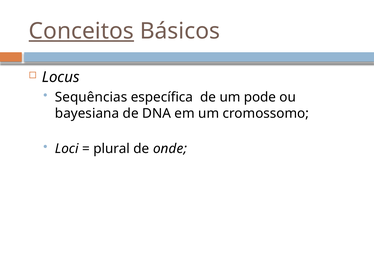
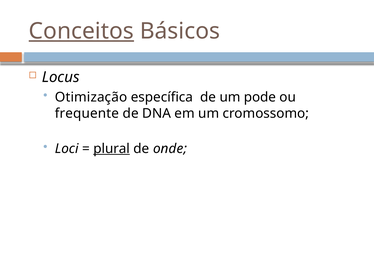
Sequências: Sequências -> Otimização
bayesiana: bayesiana -> frequente
plural underline: none -> present
